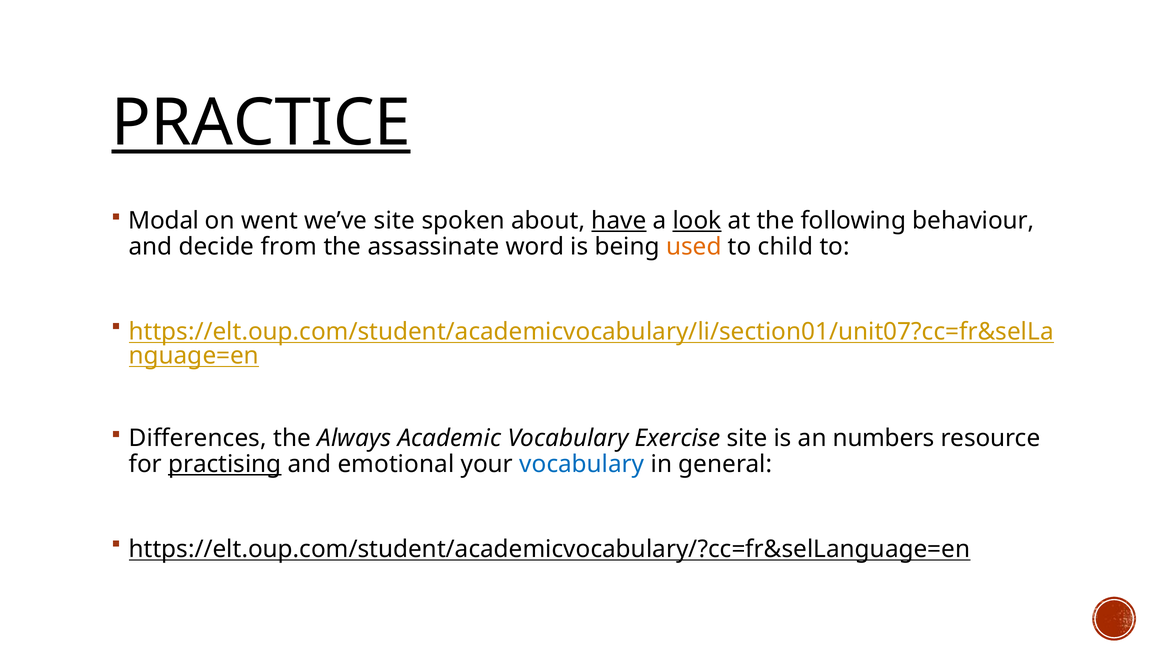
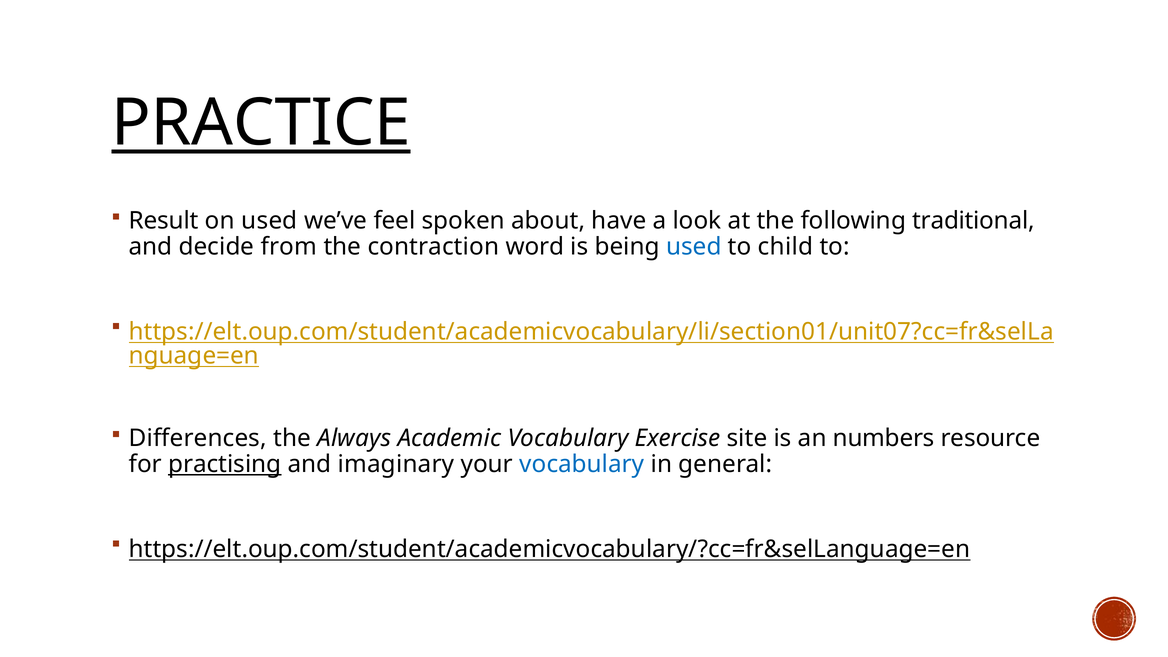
Modal: Modal -> Result
on went: went -> used
we’ve site: site -> feel
have underline: present -> none
look underline: present -> none
behaviour: behaviour -> traditional
assassinate: assassinate -> contraction
used at (694, 247) colour: orange -> blue
emotional: emotional -> imaginary
